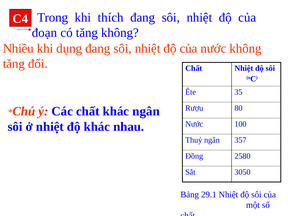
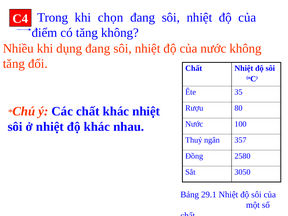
thích: thích -> chọn
đoạn: đoạn -> điểm
khác ngân: ngân -> nhiệt
